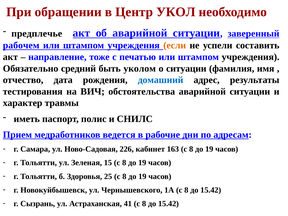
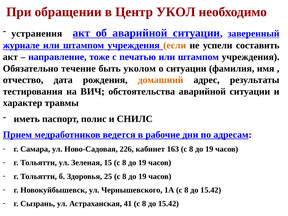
предплечье: предплечье -> устранения
рабочем: рабочем -> журнале
средний: средний -> течение
домашний colour: blue -> orange
